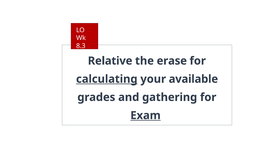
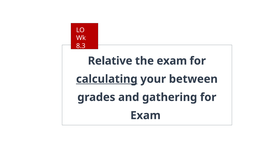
the erase: erase -> exam
available: available -> between
Exam at (145, 115) underline: present -> none
